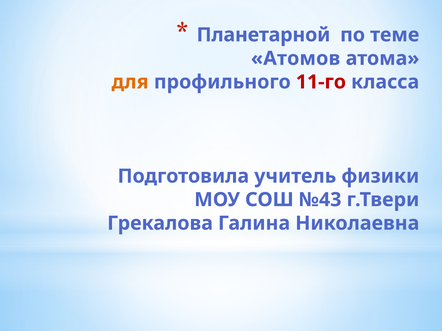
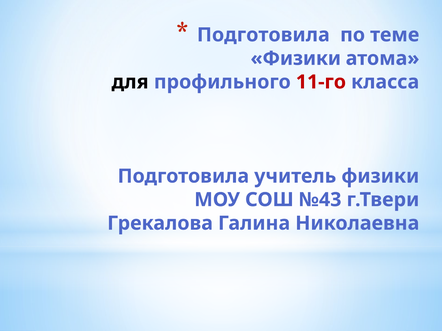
Планетарной at (263, 35): Планетарной -> Подготовила
Атомов at (296, 59): Атомов -> Физики
для colour: orange -> black
